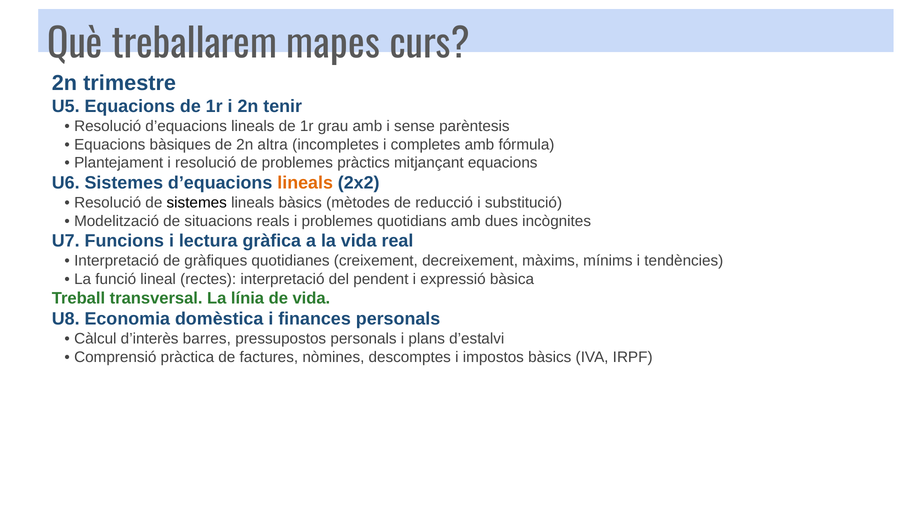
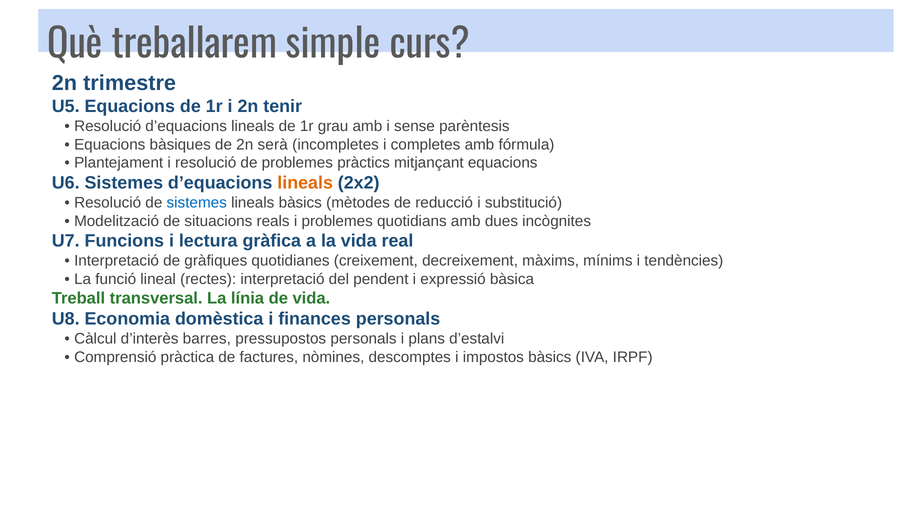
mapes: mapes -> simple
altra: altra -> serà
sistemes at (197, 203) colour: black -> blue
